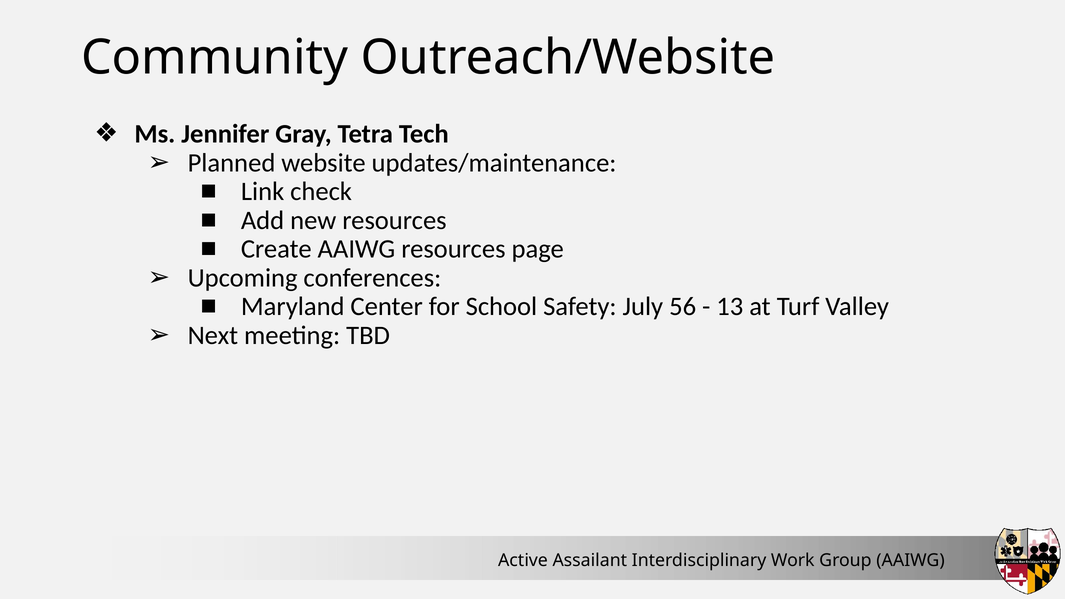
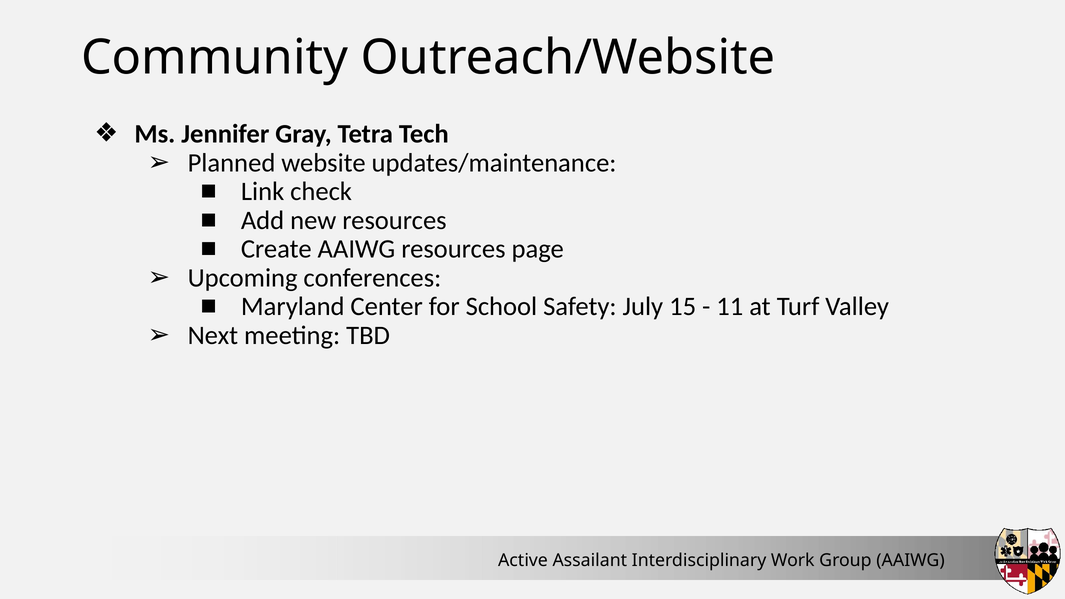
56: 56 -> 15
13: 13 -> 11
